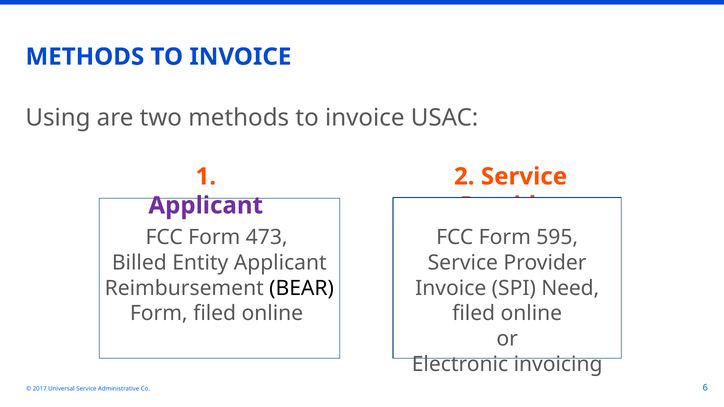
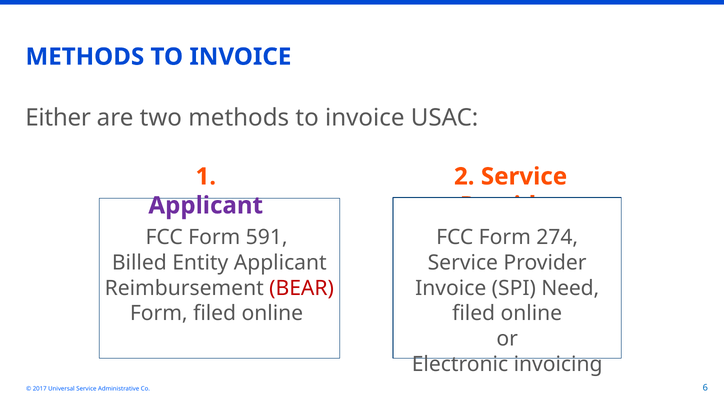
Using: Using -> Either
473: 473 -> 591
595: 595 -> 274
BEAR colour: black -> red
